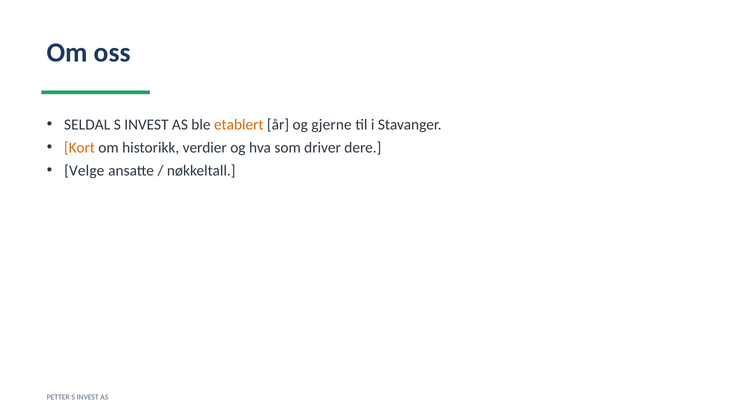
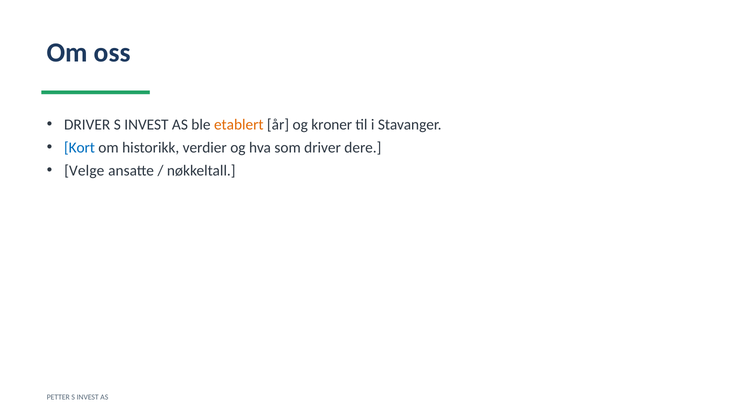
SELDAL at (87, 124): SELDAL -> DRIVER
gjerne: gjerne -> kroner
Kort colour: orange -> blue
